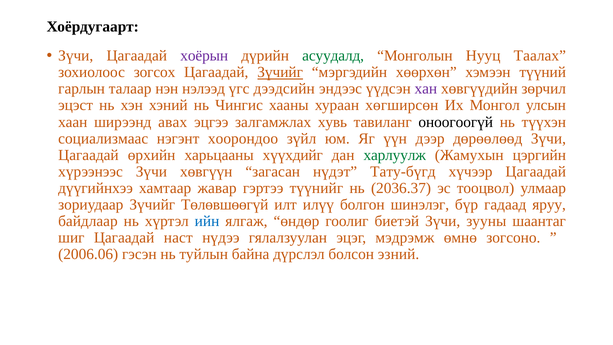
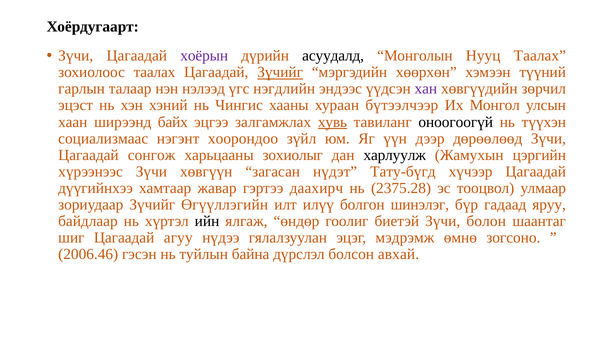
асуудалд colour: green -> black
зохиолоос зогсох: зогсох -> таалах
дээдсийн: дээдсийн -> нэгдлийн
хөгширсөн: хөгширсөн -> бүтээлчээр
авах: авах -> байх
хувь underline: none -> present
өрхийн: өрхийн -> сонгож
хүүхдийг: хүүхдийг -> зохиолыг
харлуулж colour: green -> black
түүнийг: түүнийг -> даахирч
2036.37: 2036.37 -> 2375.28
Төлөвшөөгүй: Төлөвшөөгүй -> Өгүүллэгийн
ийн colour: blue -> black
зууны: зууны -> болон
наст: наст -> агуу
2006.06: 2006.06 -> 2006.46
эзний: эзний -> авхай
